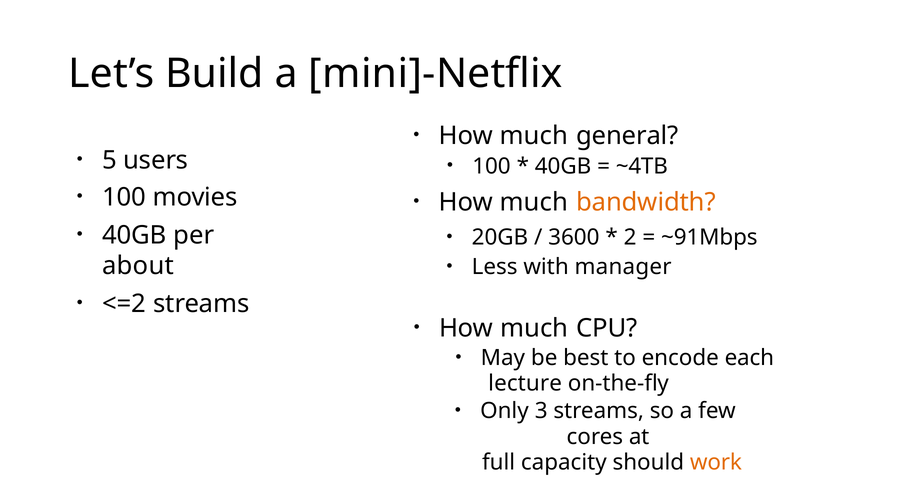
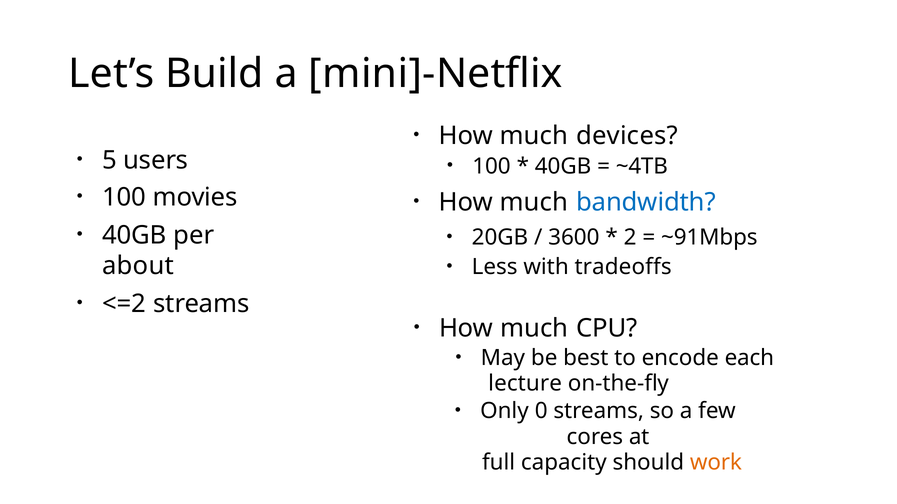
general: general -> devices
bandwidth colour: orange -> blue
manager: manager -> tradeoffs
3: 3 -> 0
